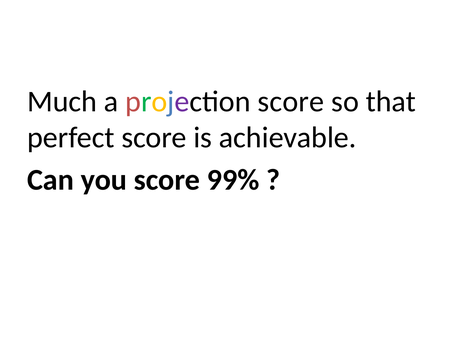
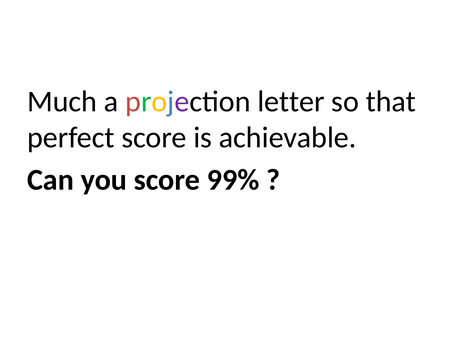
projection score: score -> letter
